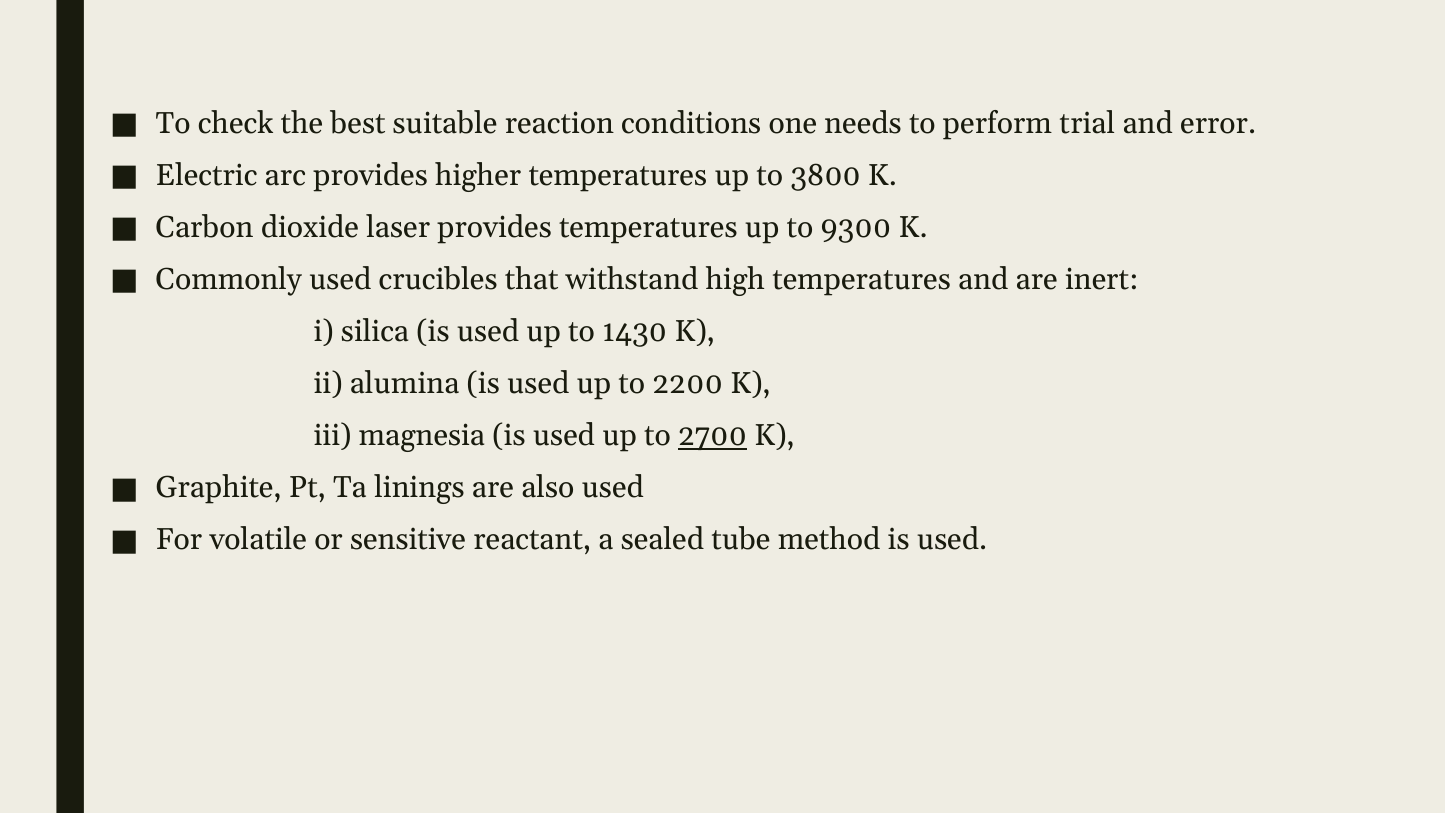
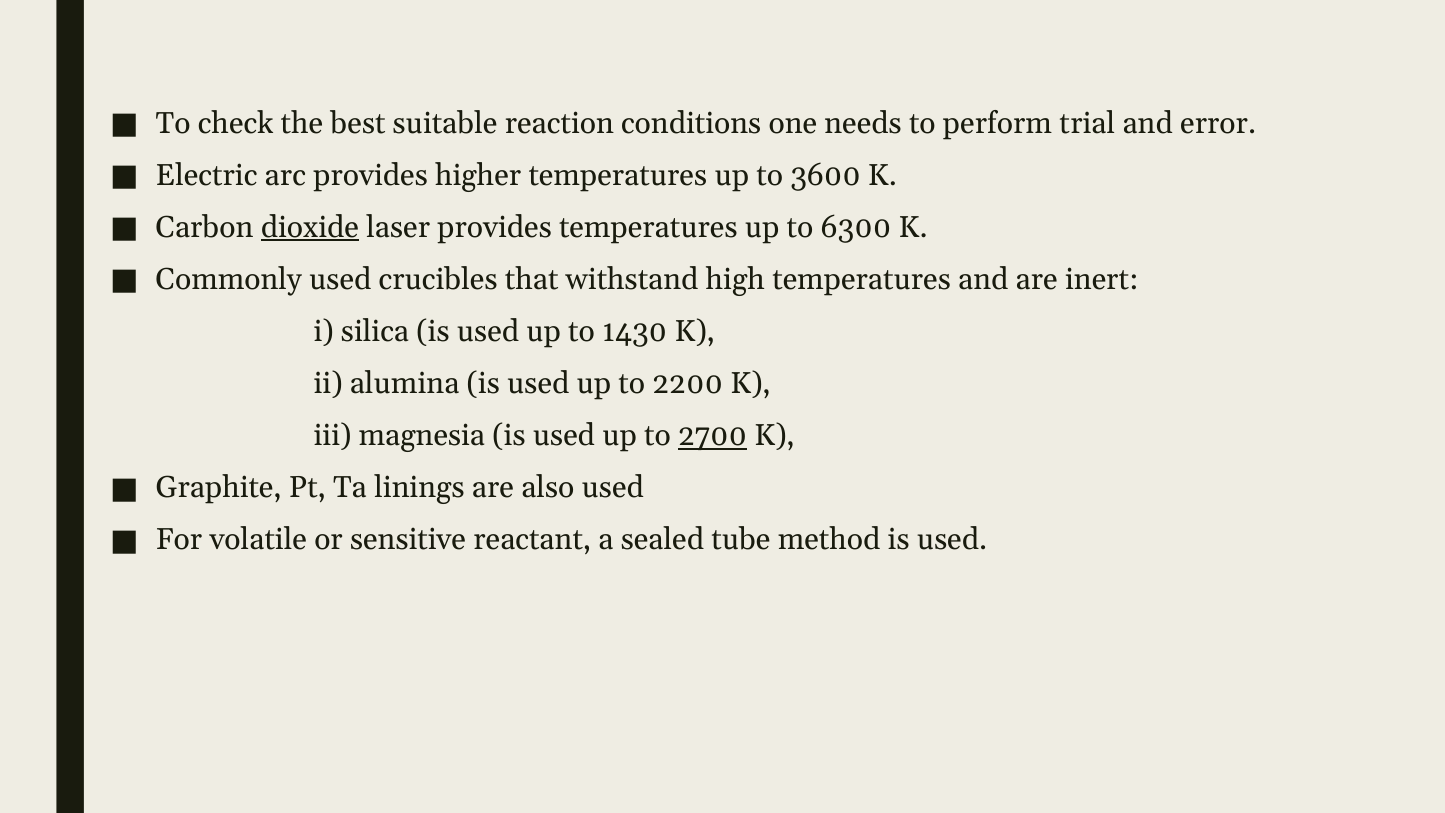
3800: 3800 -> 3600
dioxide underline: none -> present
9300: 9300 -> 6300
